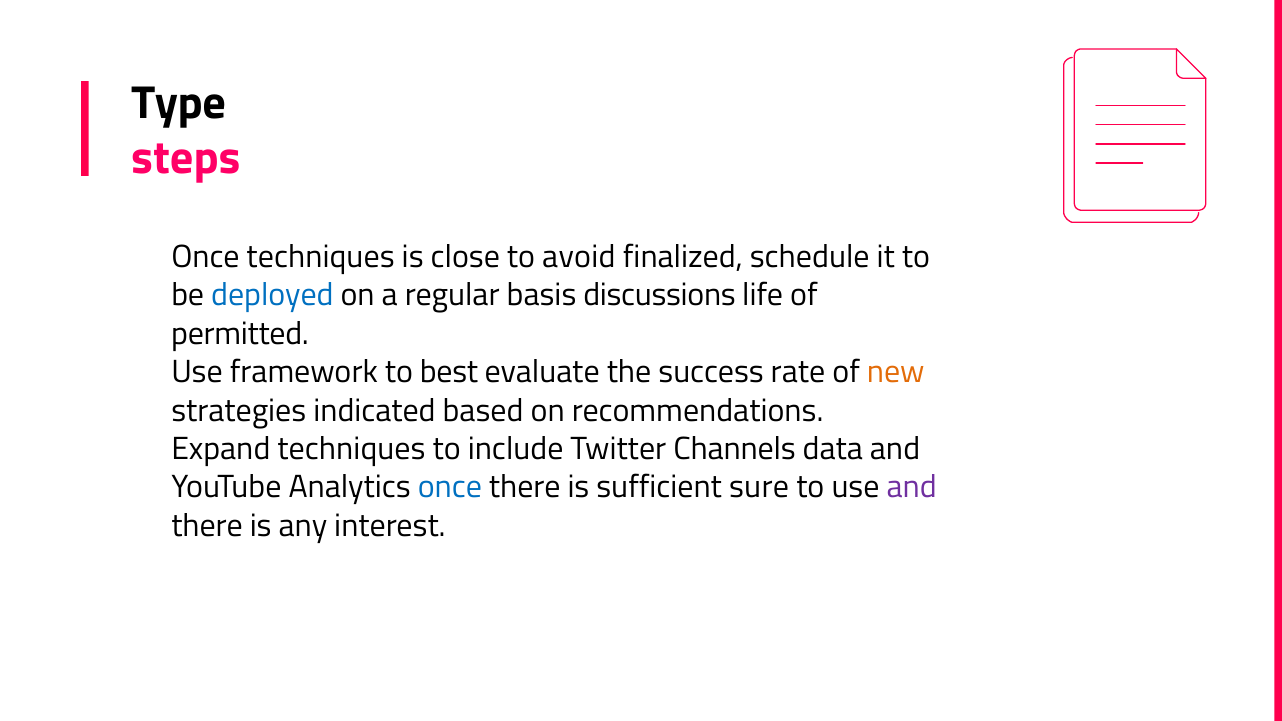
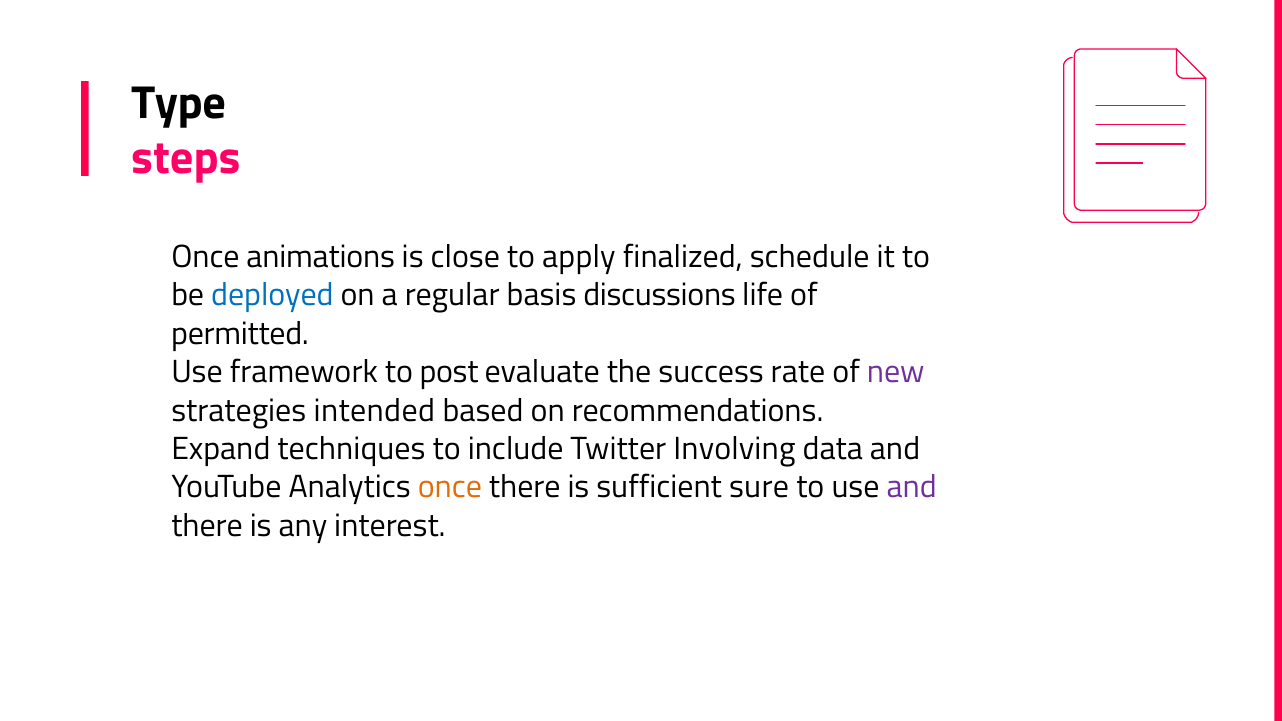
Once techniques: techniques -> animations
avoid: avoid -> apply
best: best -> post
new colour: orange -> purple
indicated: indicated -> intended
Channels: Channels -> Involving
once at (450, 487) colour: blue -> orange
